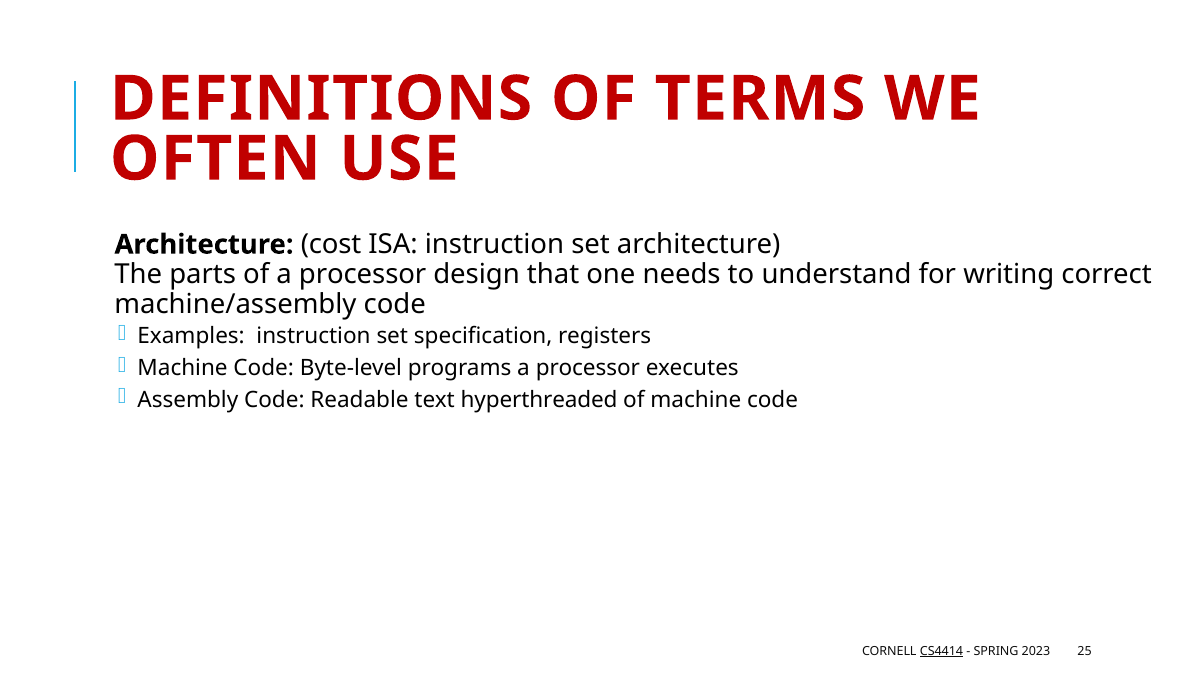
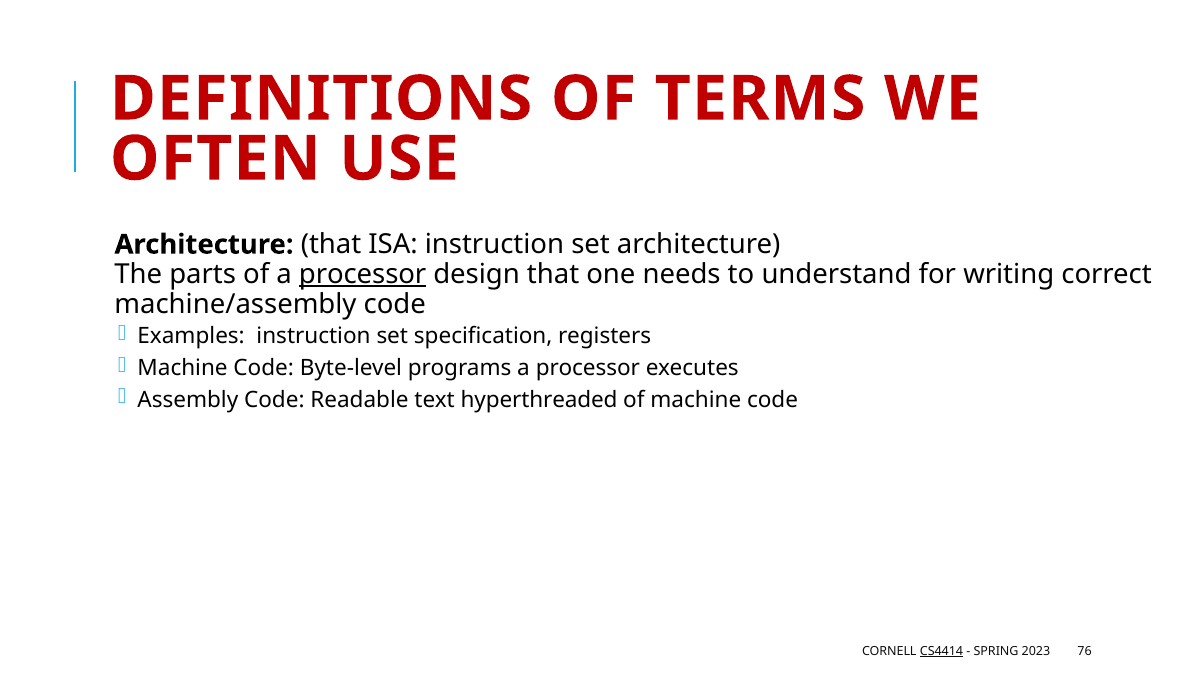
Architecture cost: cost -> that
processor at (363, 274) underline: none -> present
25: 25 -> 76
